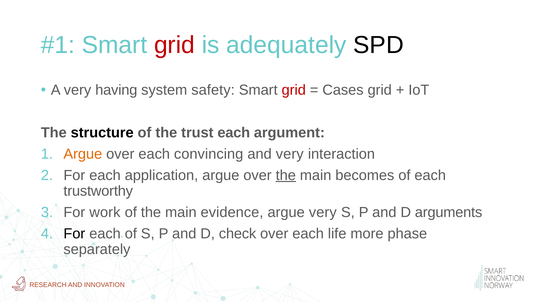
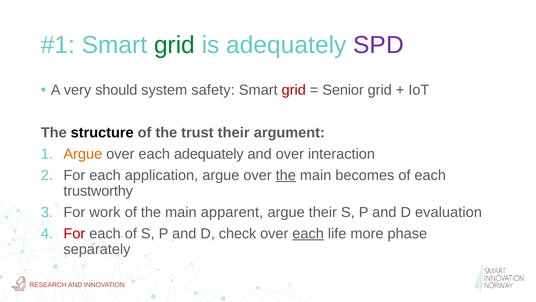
grid at (174, 45) colour: red -> green
SPD colour: black -> purple
having: having -> should
Cases: Cases -> Senior
trust each: each -> their
each convincing: convincing -> adequately
and very: very -> over
evidence: evidence -> apparent
argue very: very -> their
arguments: arguments -> evaluation
For at (74, 233) colour: black -> red
each at (308, 233) underline: none -> present
